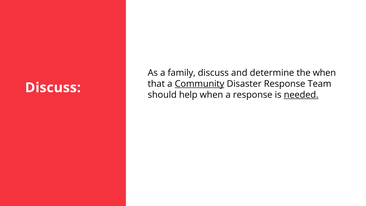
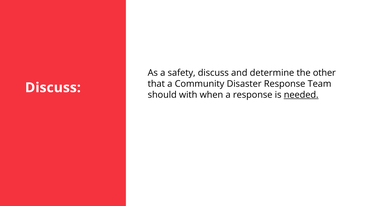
family: family -> safety
the when: when -> other
Community underline: present -> none
help: help -> with
